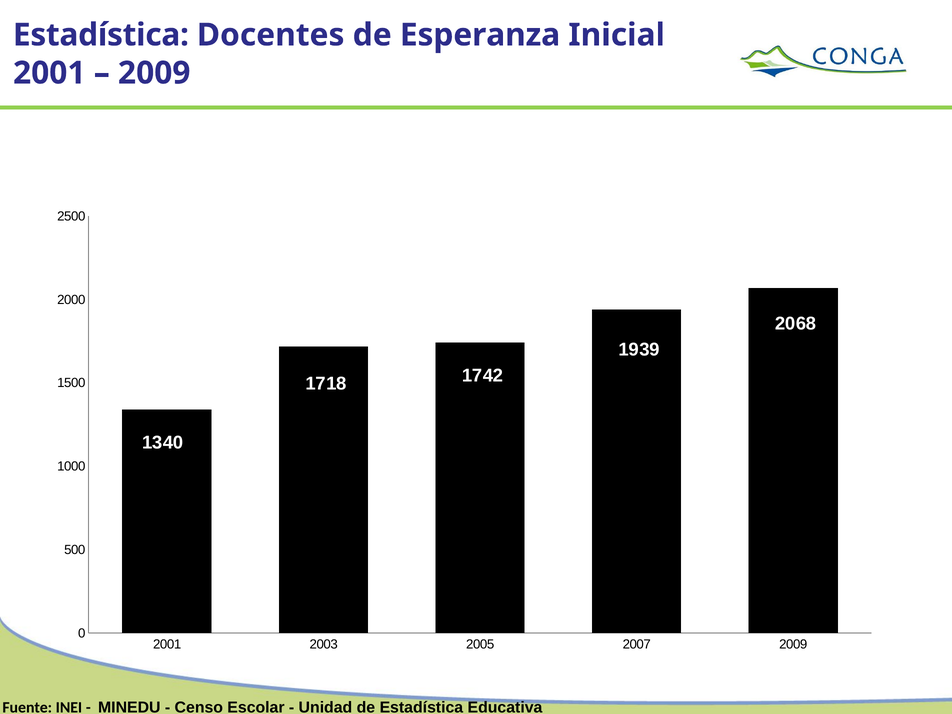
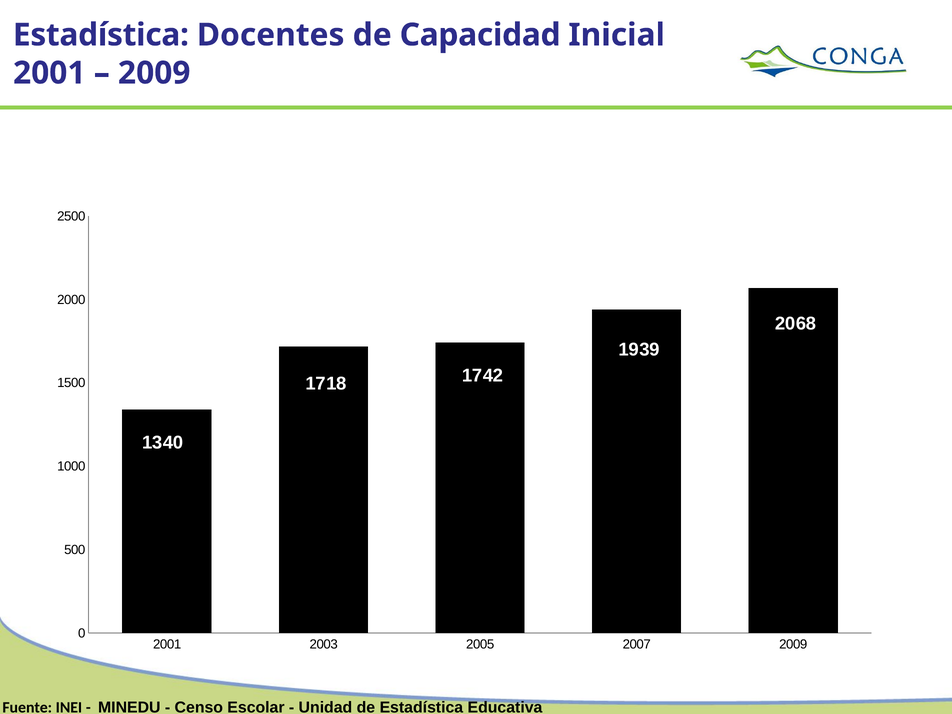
Esperanza: Esperanza -> Capacidad
